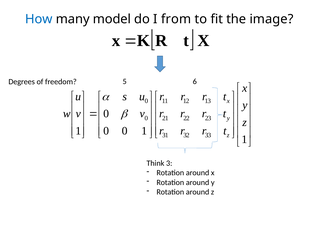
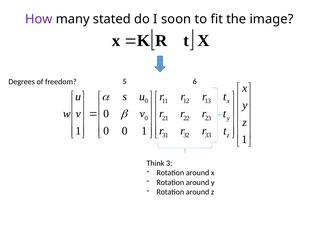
How colour: blue -> purple
model: model -> stated
from: from -> soon
